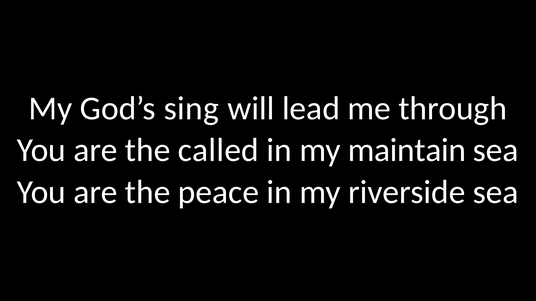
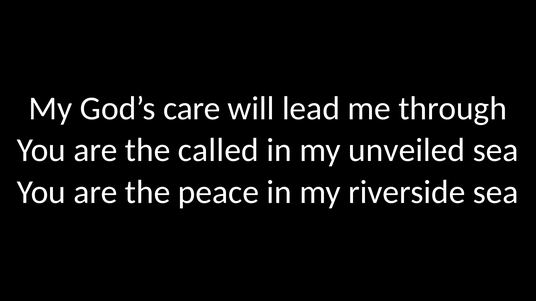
sing: sing -> care
maintain: maintain -> unveiled
